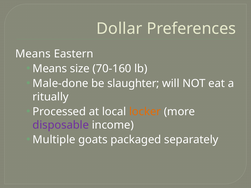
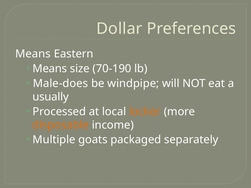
70-160: 70-160 -> 70-190
Male-done: Male-done -> Male-does
slaughter: slaughter -> windpipe
ritually: ritually -> usually
disposable colour: purple -> orange
